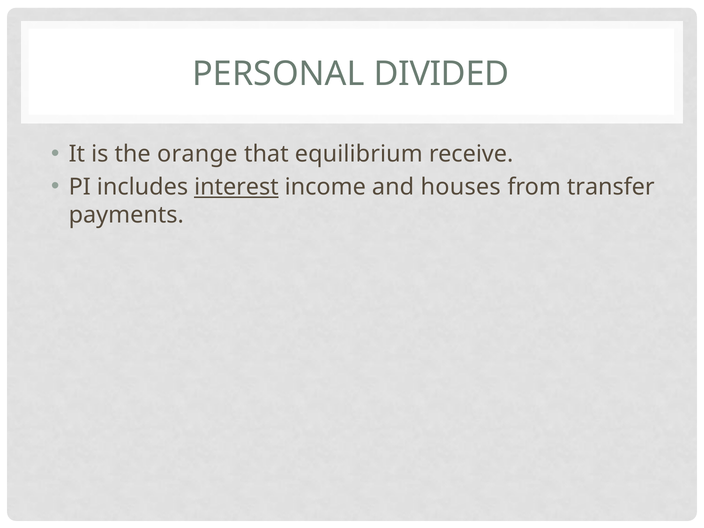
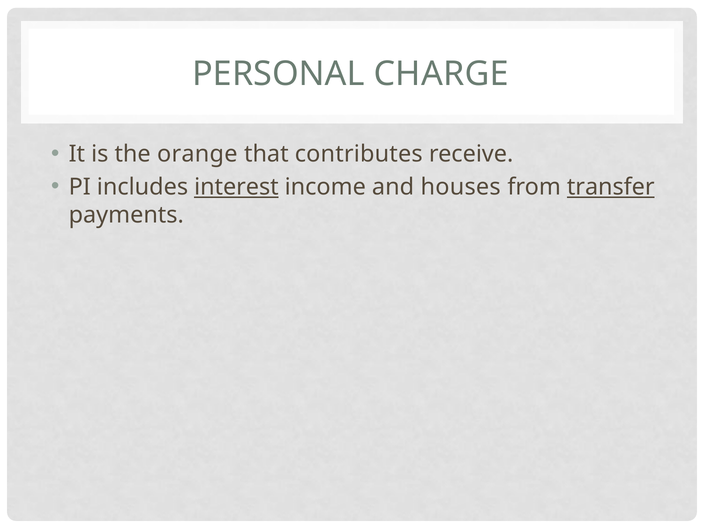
DIVIDED: DIVIDED -> CHARGE
equilibrium: equilibrium -> contributes
transfer underline: none -> present
